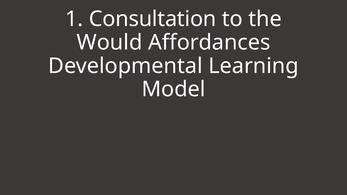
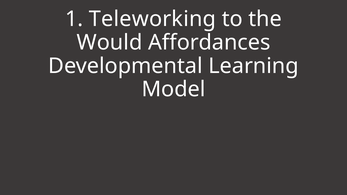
Consultation: Consultation -> Teleworking
